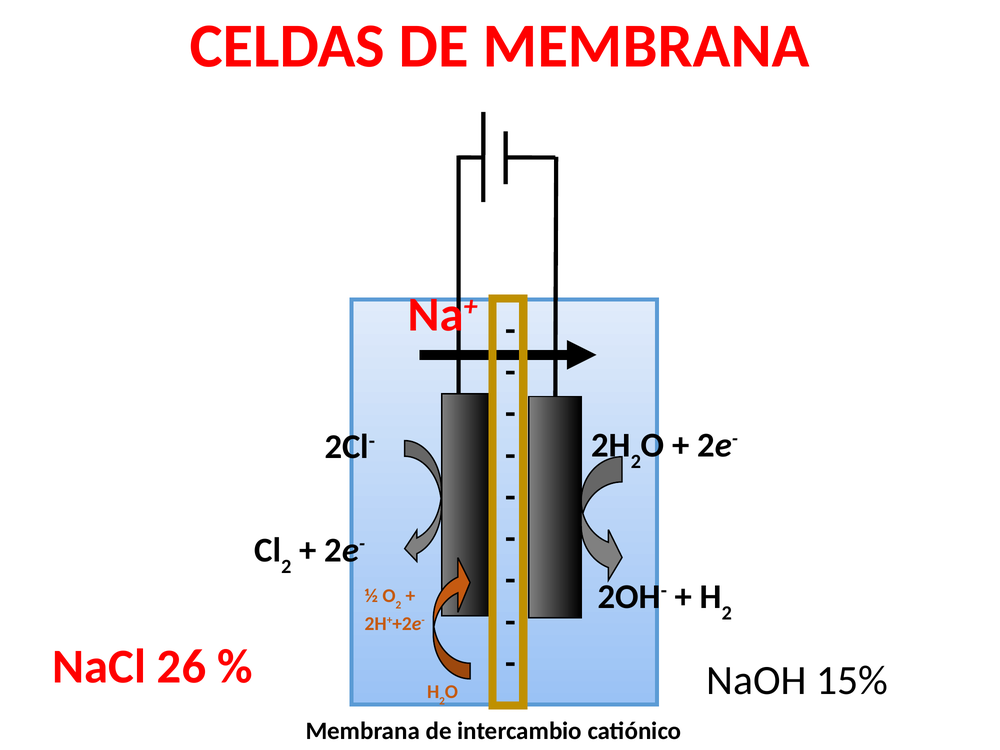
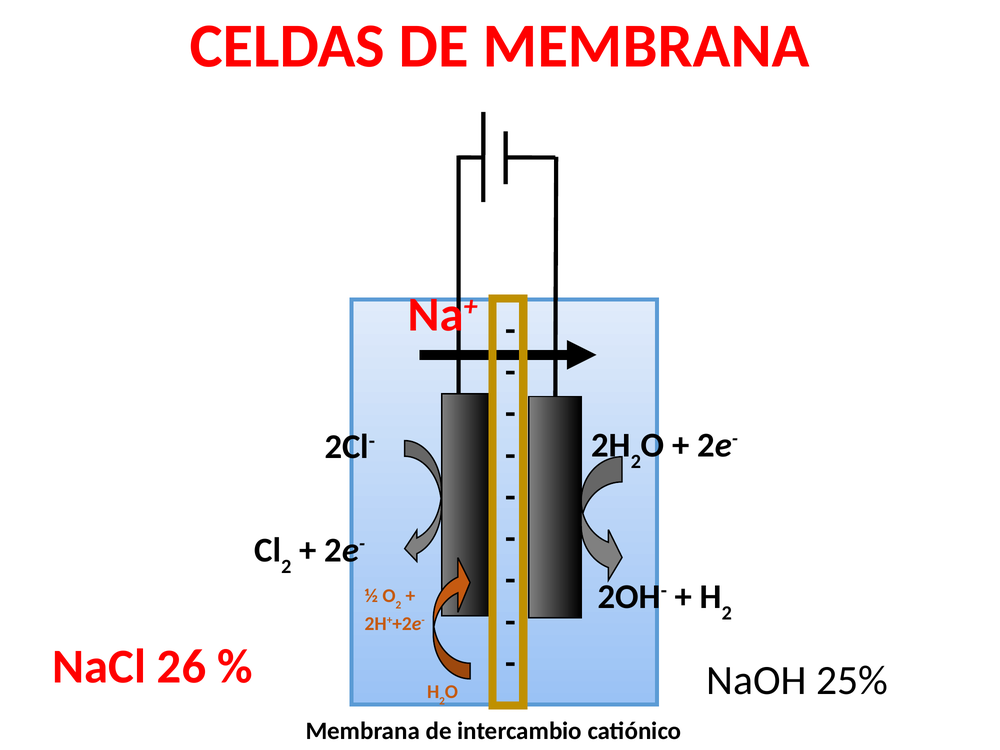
15%: 15% -> 25%
